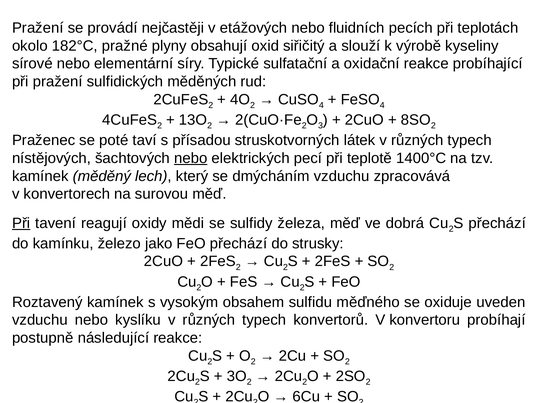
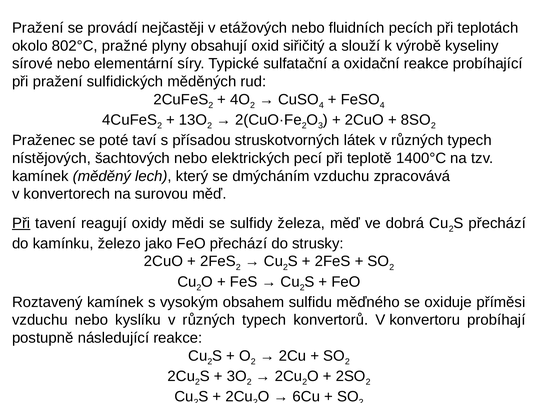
182°C: 182°C -> 802°C
nebo at (191, 158) underline: present -> none
uveden: uveden -> příměsi
